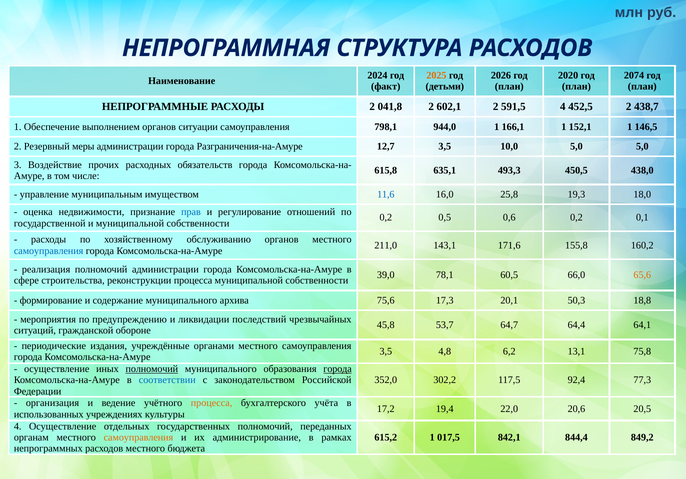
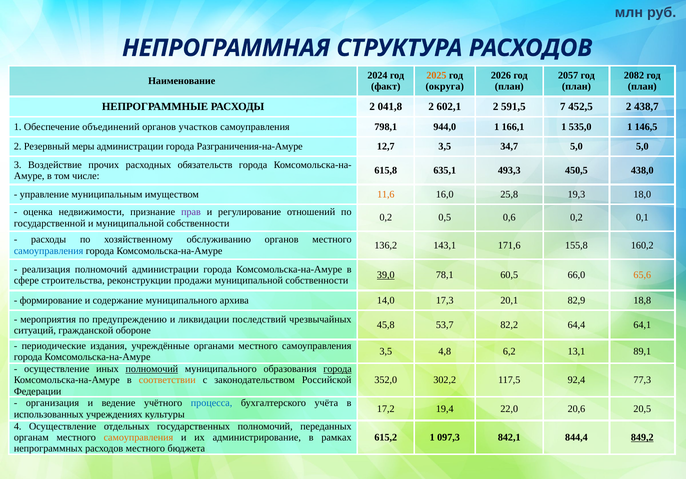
2020: 2020 -> 2057
2074: 2074 -> 2082
детьми: детьми -> округа
591,5 4: 4 -> 7
выполнением: выполнением -> объединений
ситуации: ситуации -> участков
152,1: 152,1 -> 535,0
10,0: 10,0 -> 34,7
11,6 colour: blue -> orange
прав colour: blue -> purple
211,0: 211,0 -> 136,2
39,0 underline: none -> present
реконструкции процесса: процесса -> продажи
75,6: 75,6 -> 14,0
50,3: 50,3 -> 82,9
64,7: 64,7 -> 82,2
75,8: 75,8 -> 89,1
соответствии colour: blue -> orange
процесса at (212, 403) colour: orange -> blue
017,5: 017,5 -> 097,3
849,2 underline: none -> present
